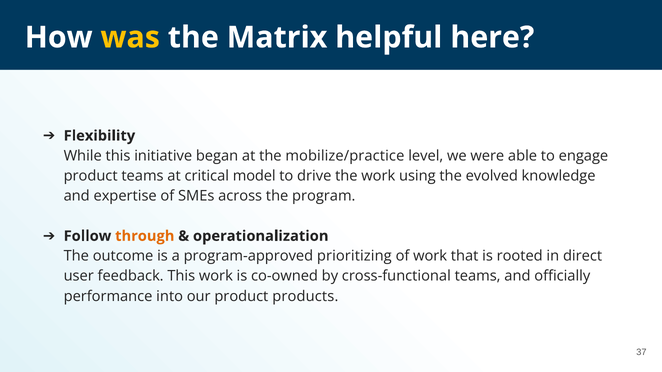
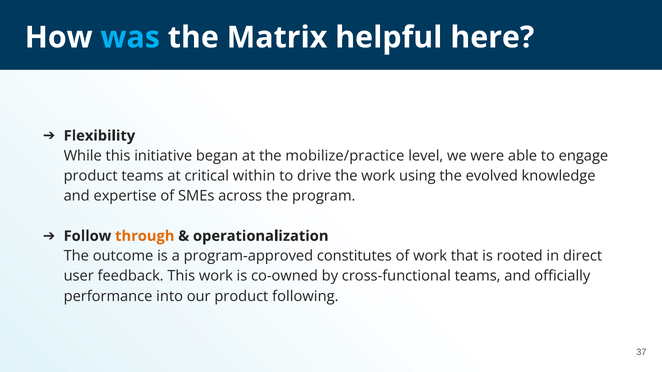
was colour: yellow -> light blue
model: model -> within
prioritizing: prioritizing -> constitutes
products: products -> following
